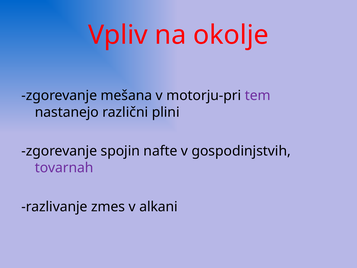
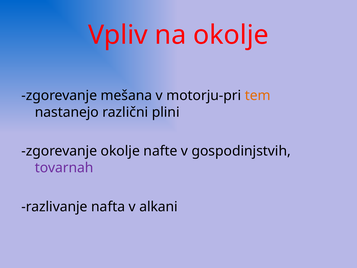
tem colour: purple -> orange
zgorevanje spojin: spojin -> okolje
zmes: zmes -> nafta
